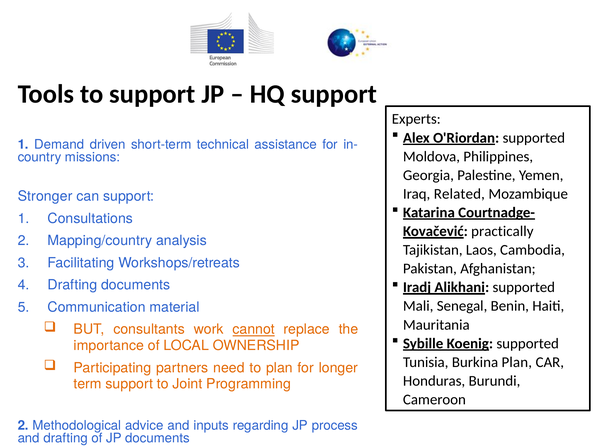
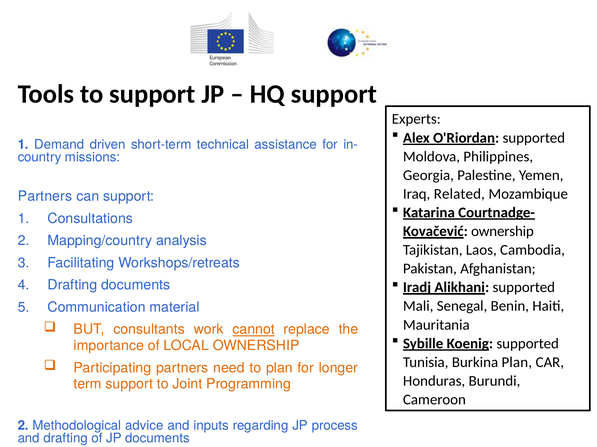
Stronger at (45, 197): Stronger -> Partners
practically at (502, 232): practically -> ownership
